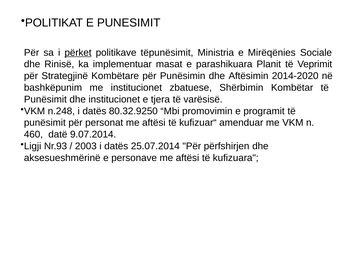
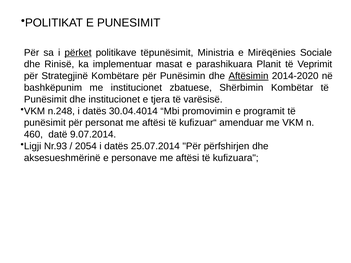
Aftësimin underline: none -> present
80.32.9250: 80.32.9250 -> 30.04.4014
2003: 2003 -> 2054
